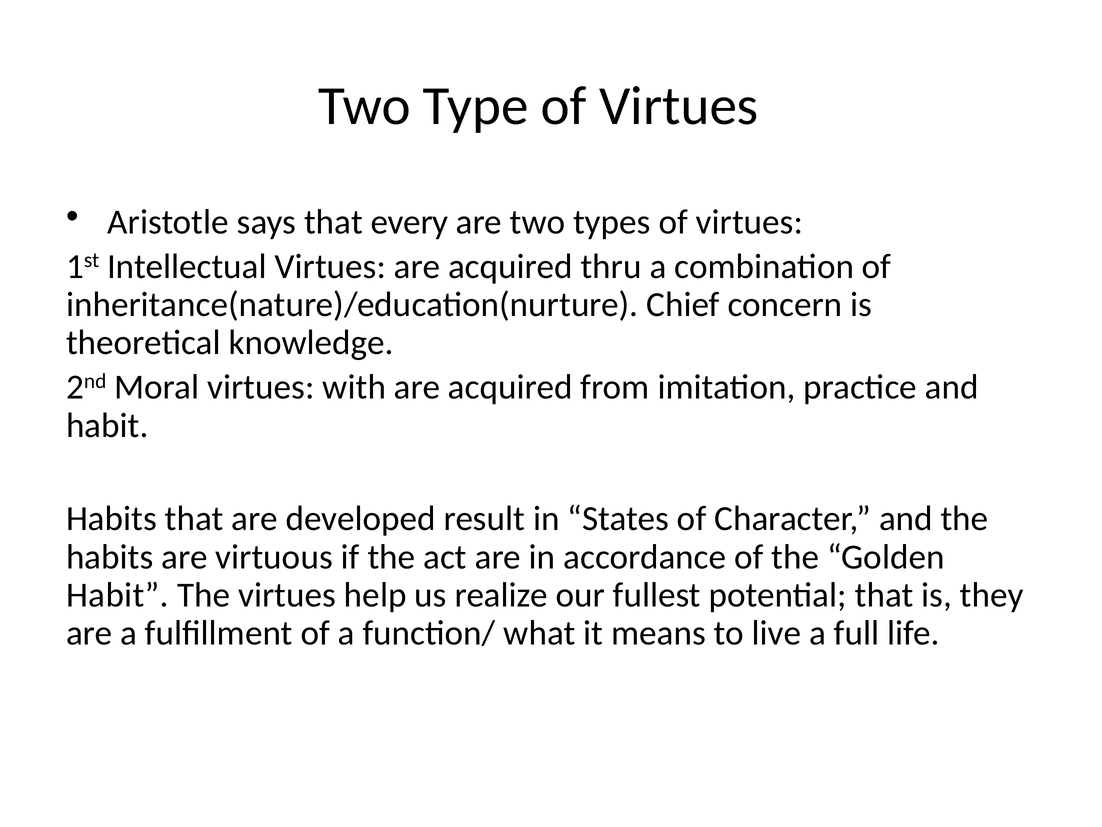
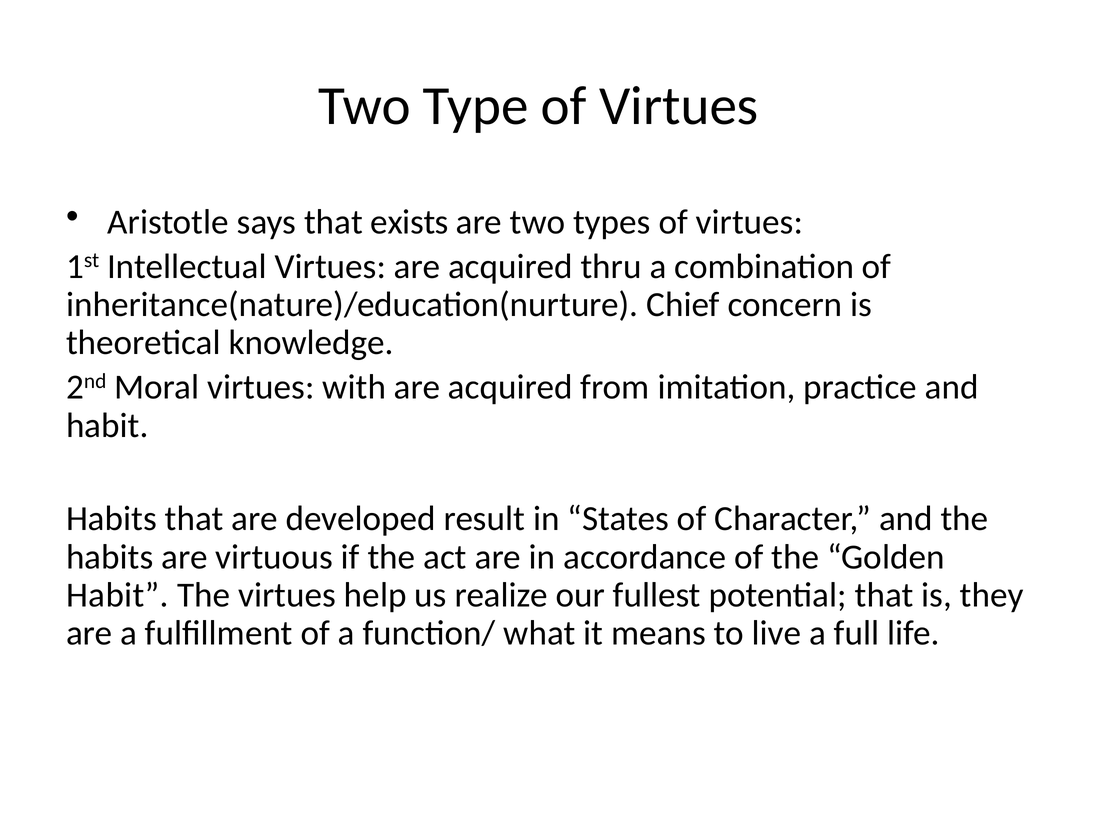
every: every -> exists
